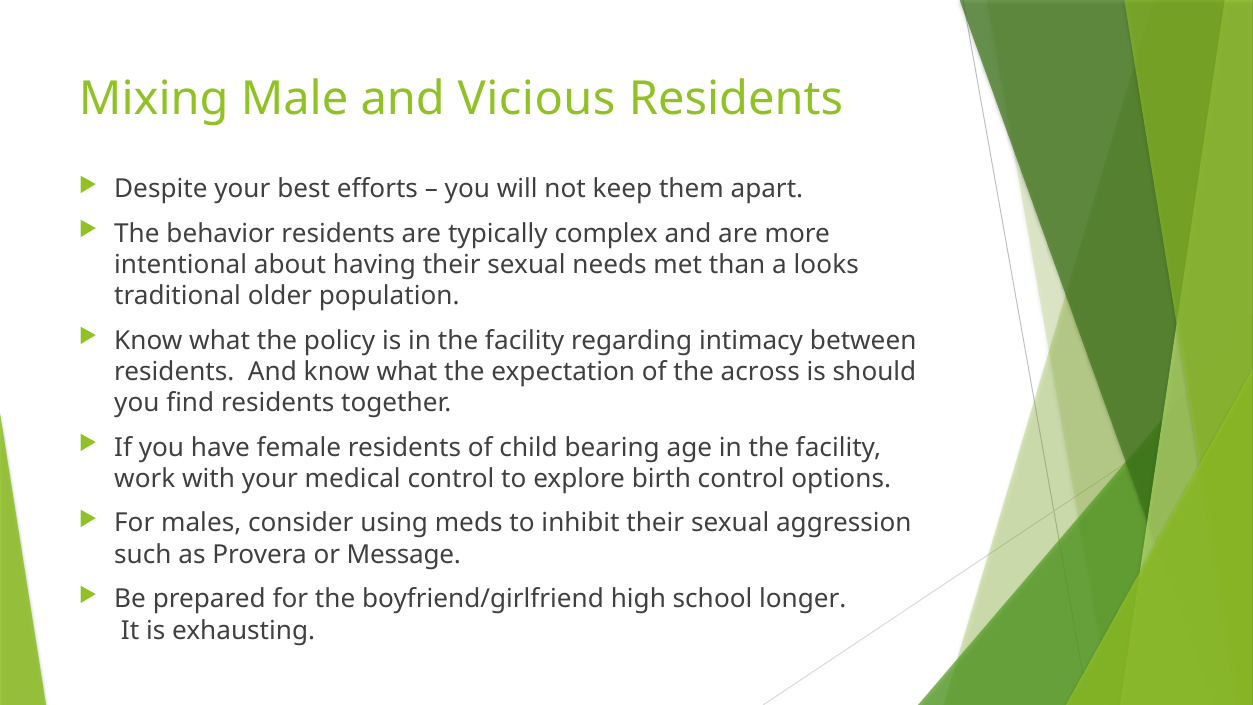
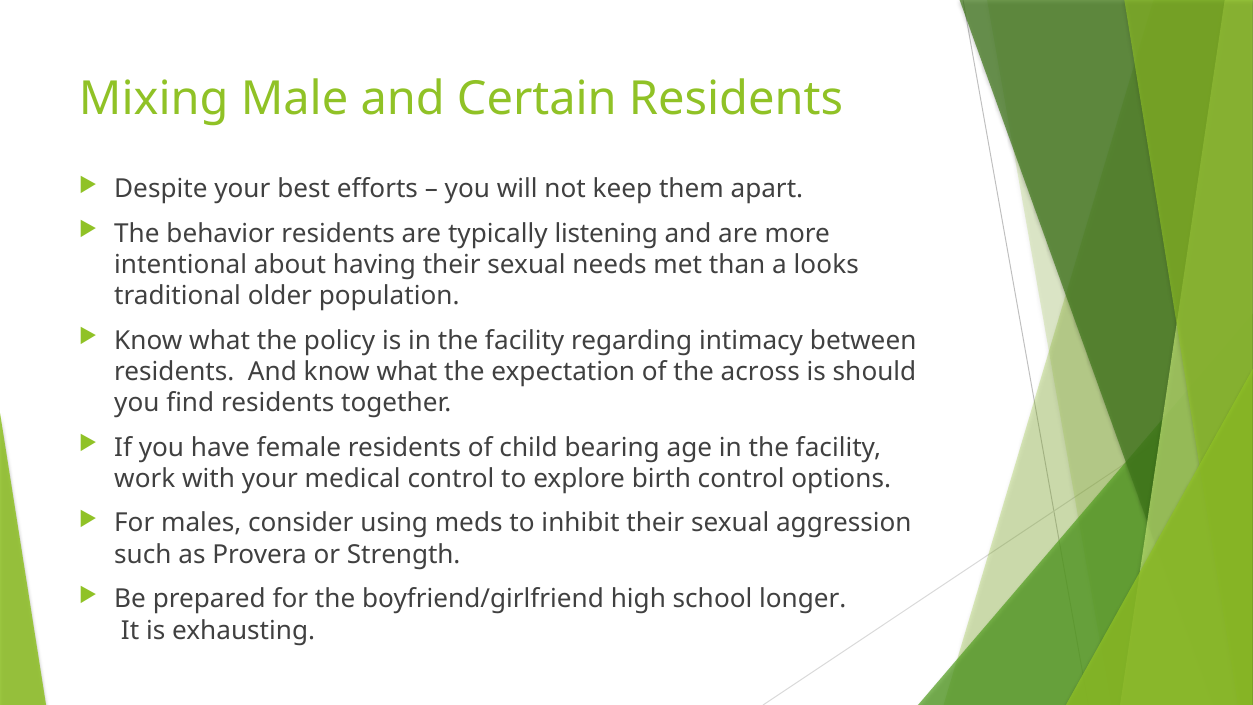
Vicious: Vicious -> Certain
complex: complex -> listening
Message: Message -> Strength
